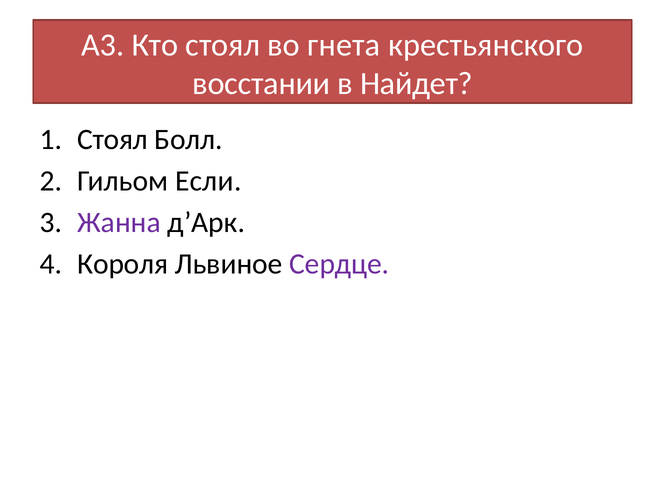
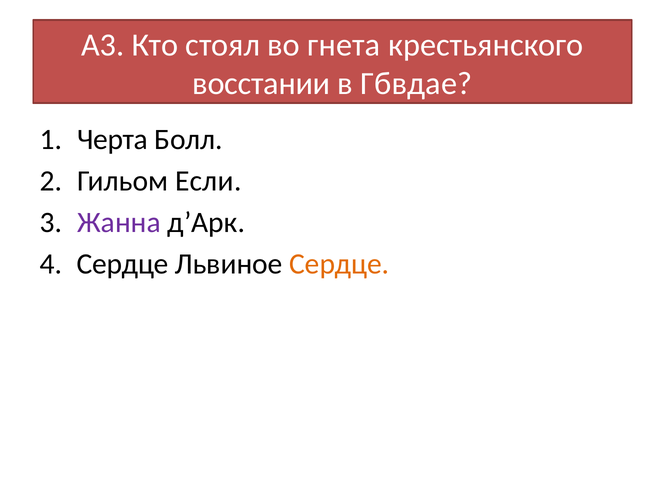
Найдет: Найдет -> Гбвдае
Стоял at (113, 140): Стоял -> Черта
Короля at (123, 264): Короля -> Сердце
Сердце at (339, 264) colour: purple -> orange
